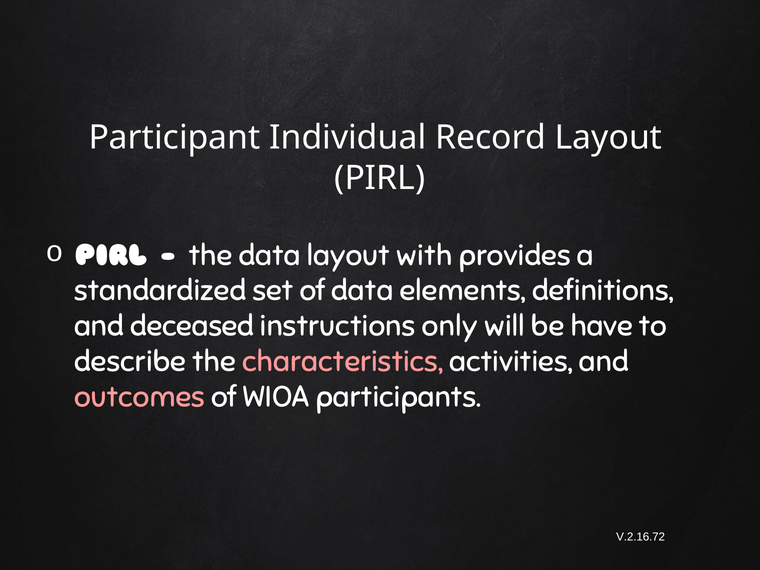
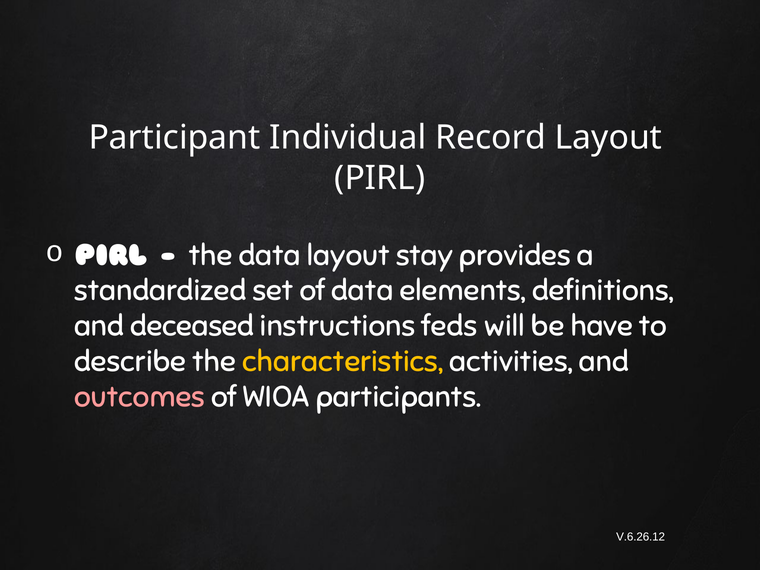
with: with -> stay
only: only -> feds
characteristics colour: pink -> yellow
V.2.16.72: V.2.16.72 -> V.6.26.12
